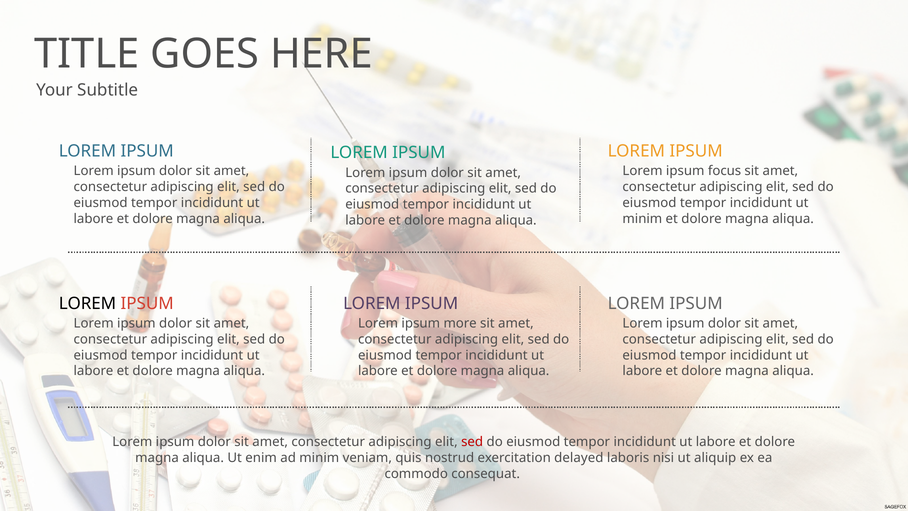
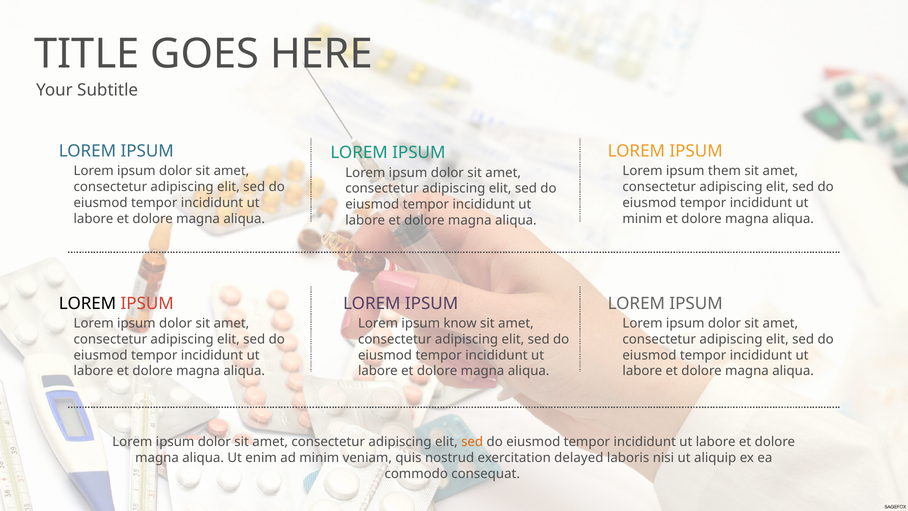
focus: focus -> them
more: more -> know
sed at (472, 442) colour: red -> orange
